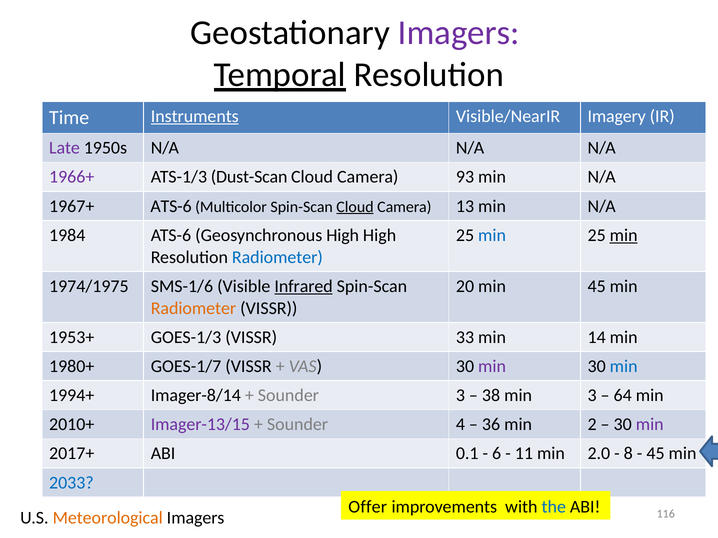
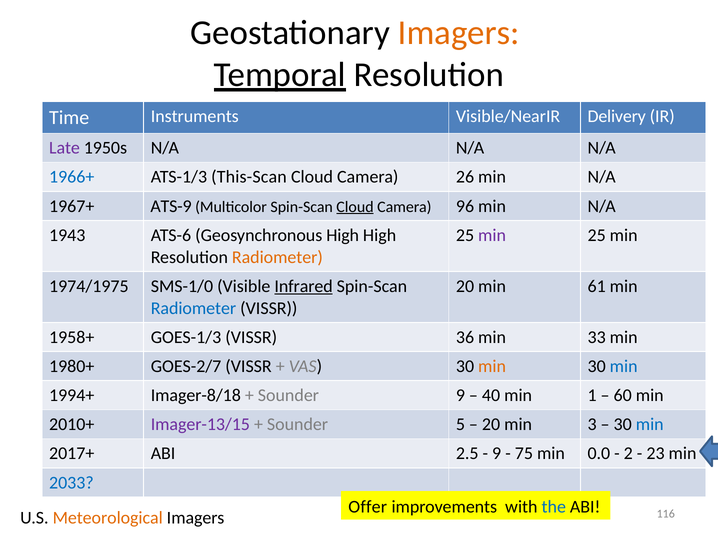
Imagers at (459, 33) colour: purple -> orange
Instruments underline: present -> none
Imagery: Imagery -> Delivery
1966+ colour: purple -> blue
Dust-Scan: Dust-Scan -> This-Scan
93: 93 -> 26
1967+ ATS-6: ATS-6 -> ATS-9
13: 13 -> 96
1984: 1984 -> 1943
min at (492, 235) colour: blue -> purple
min at (624, 235) underline: present -> none
Radiometer at (277, 257) colour: blue -> orange
SMS-1/6: SMS-1/6 -> SMS-1/0
min 45: 45 -> 61
Radiometer at (193, 308) colour: orange -> blue
1953+: 1953+ -> 1958+
33: 33 -> 36
14: 14 -> 33
GOES-1/7: GOES-1/7 -> GOES-2/7
min at (492, 367) colour: purple -> orange
Imager-8/14: Imager-8/14 -> Imager-8/18
Sounder 3: 3 -> 9
38: 38 -> 40
min 3: 3 -> 1
64: 64 -> 60
4: 4 -> 5
36 at (491, 425): 36 -> 20
2: 2 -> 3
min at (650, 425) colour: purple -> blue
0.1: 0.1 -> 2.5
6 at (497, 454): 6 -> 9
11: 11 -> 75
2.0: 2.0 -> 0.0
8: 8 -> 2
45 at (656, 454): 45 -> 23
